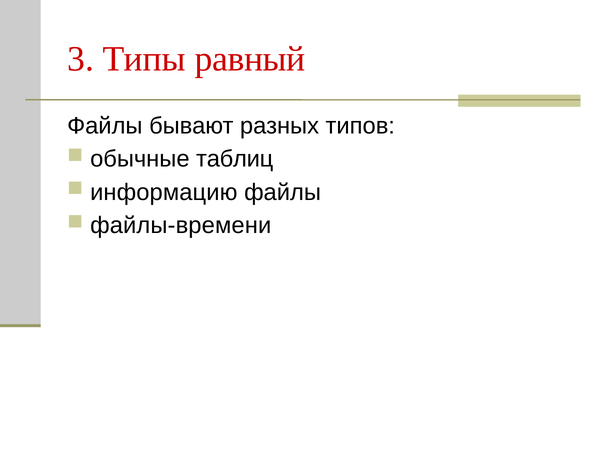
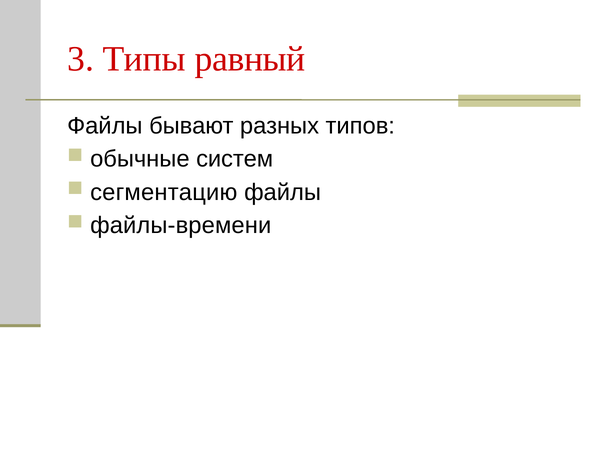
таблиц: таблиц -> систем
информацию: информацию -> сегментацию
